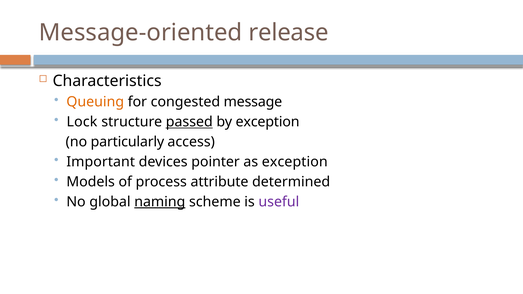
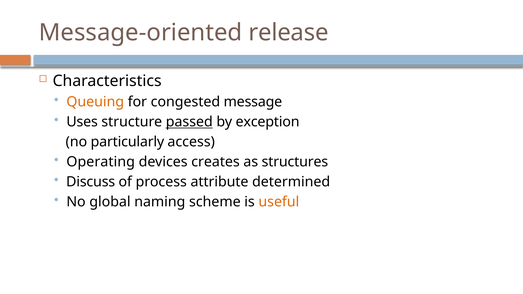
Lock: Lock -> Uses
Important: Important -> Operating
pointer: pointer -> creates
as exception: exception -> structures
Models: Models -> Discuss
naming underline: present -> none
useful colour: purple -> orange
